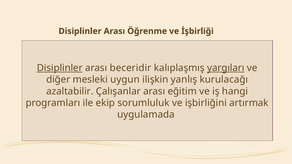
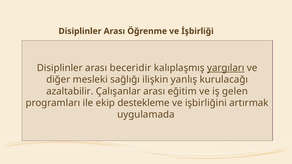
Disiplinler at (60, 68) underline: present -> none
uygun: uygun -> sağlığı
hangi: hangi -> gelen
sorumluluk: sorumluluk -> destekleme
